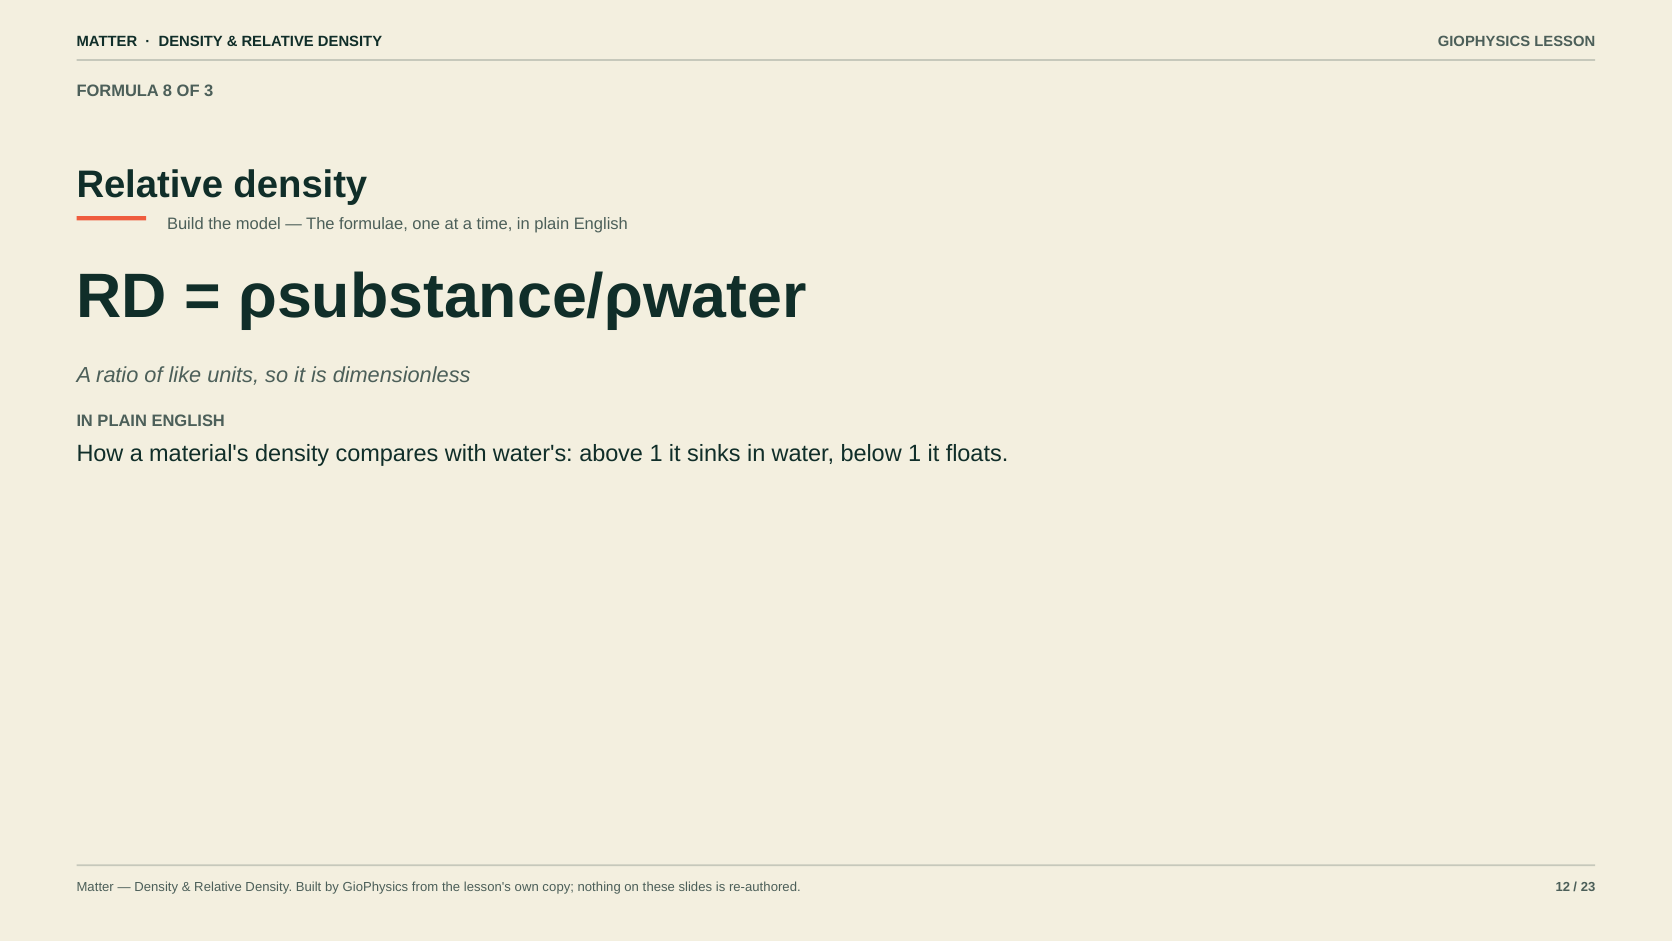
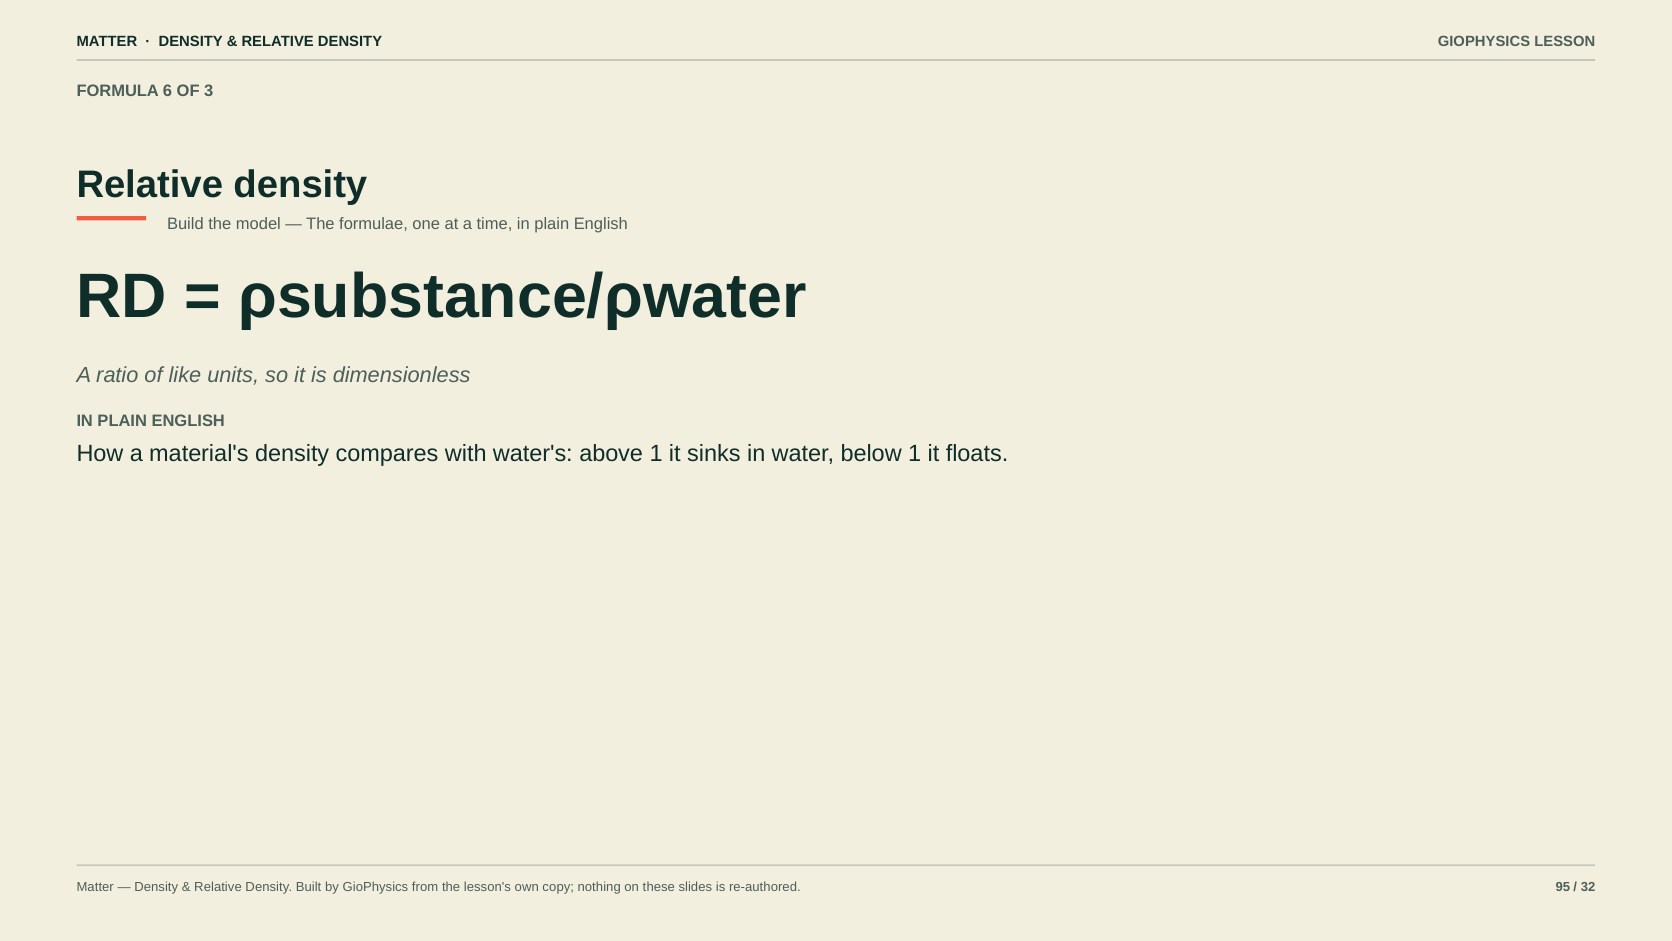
8: 8 -> 6
12: 12 -> 95
23: 23 -> 32
